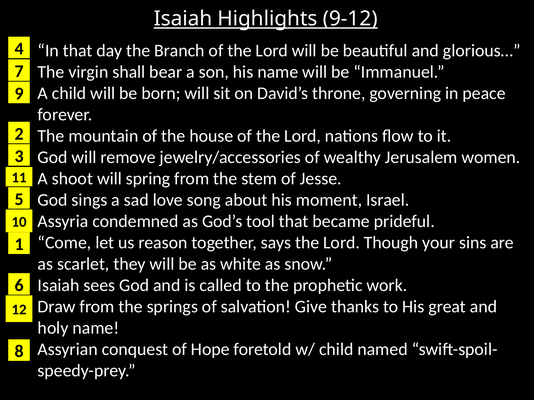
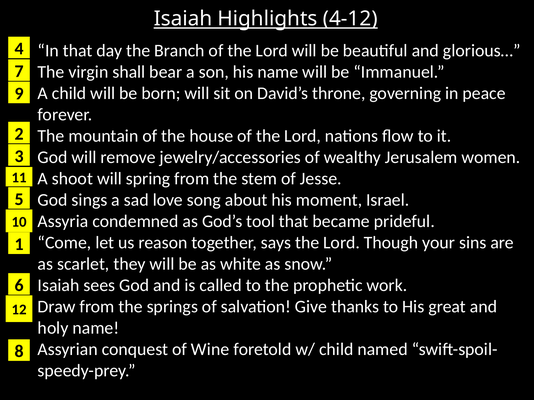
9-12: 9-12 -> 4-12
Hope: Hope -> Wine
